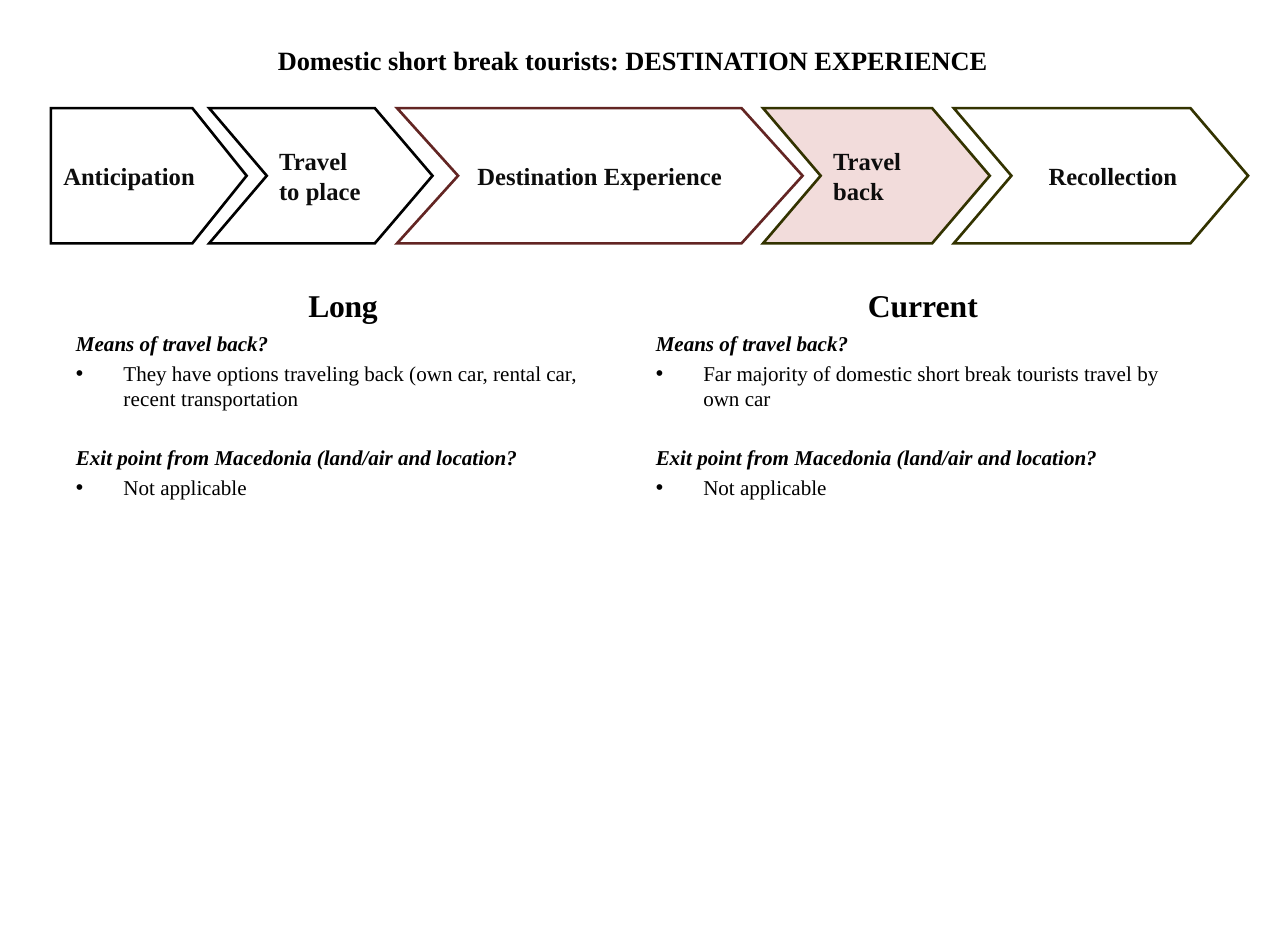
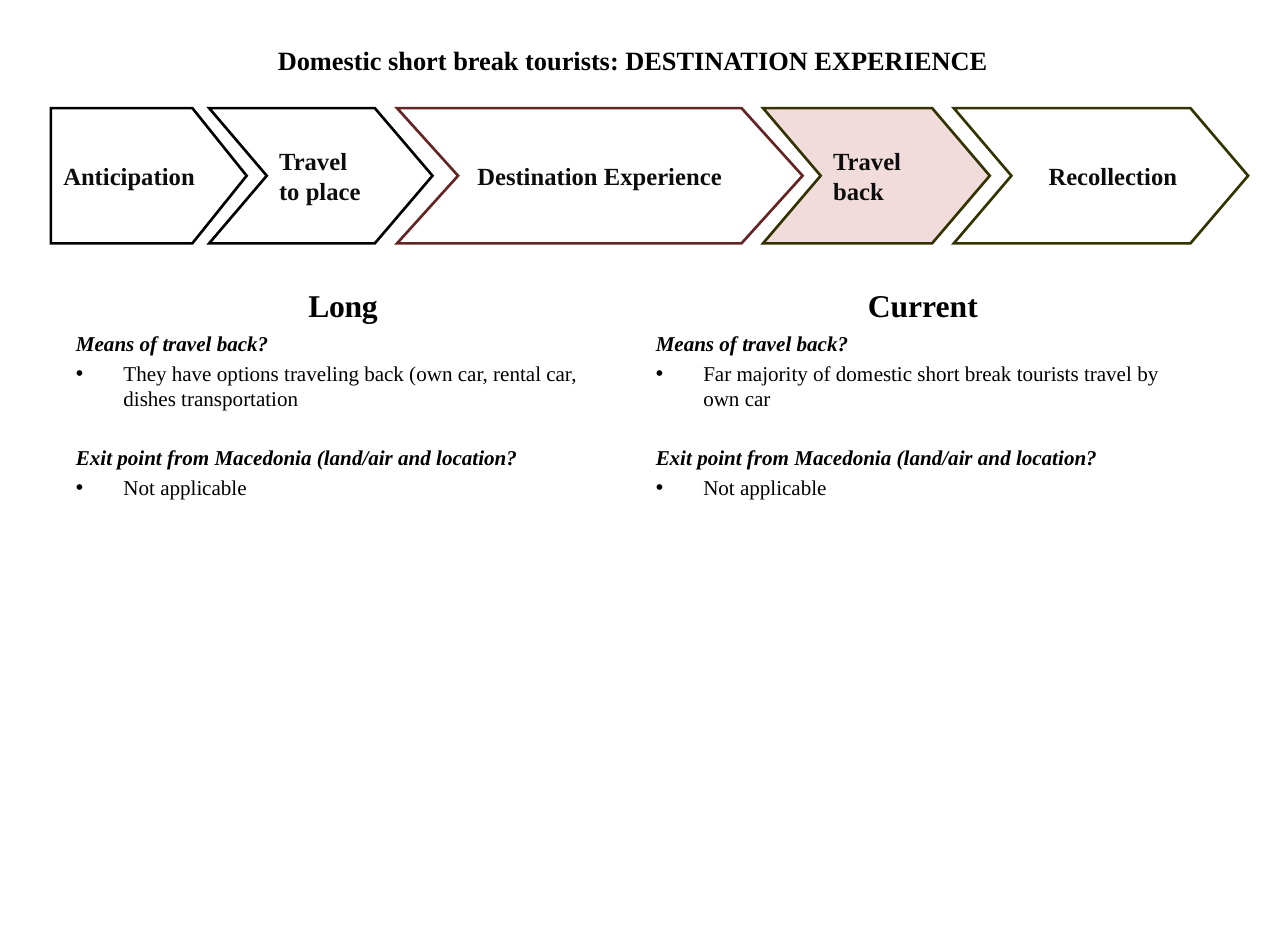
recent: recent -> dishes
